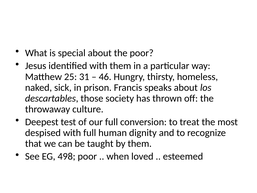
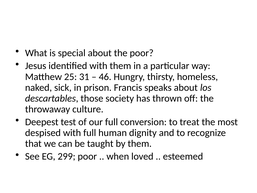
498: 498 -> 299
